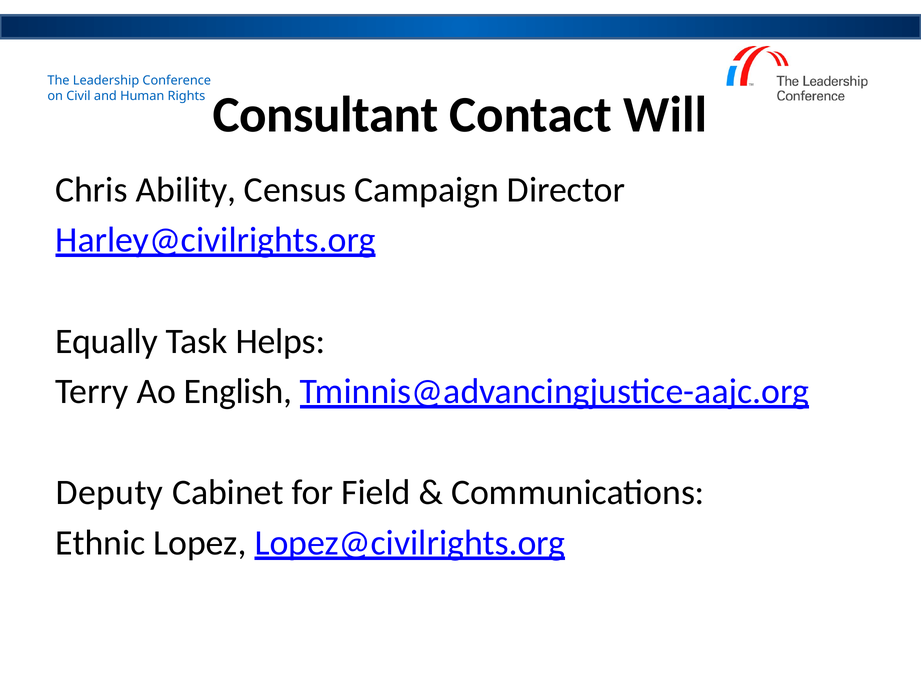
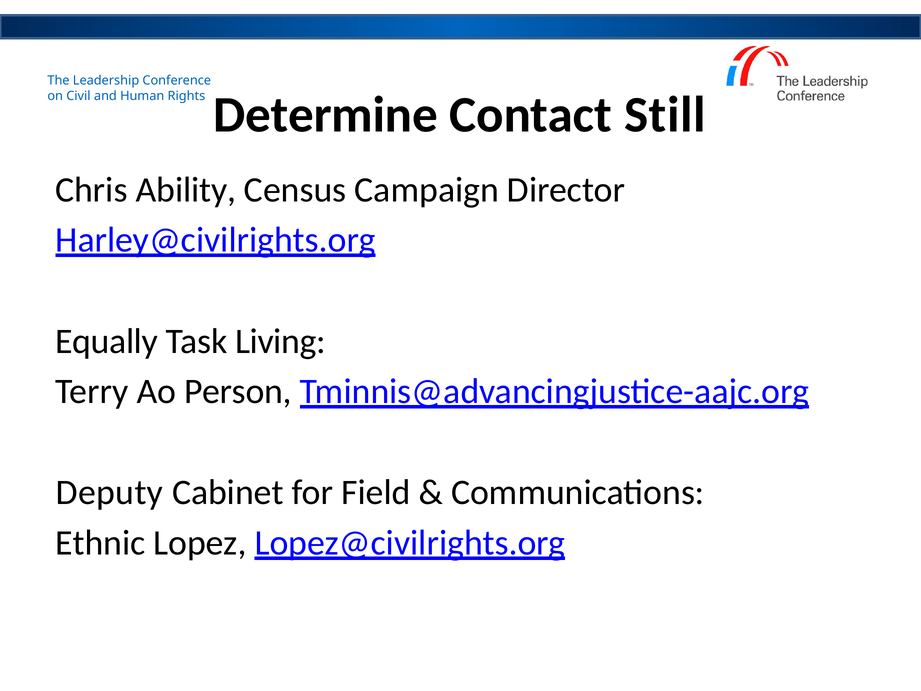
Consultant: Consultant -> Determine
Will: Will -> Still
Helps: Helps -> Living
English: English -> Person
